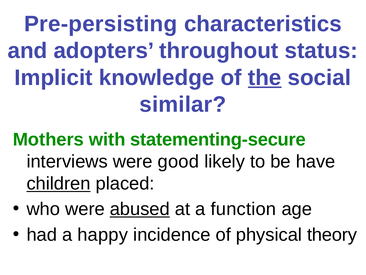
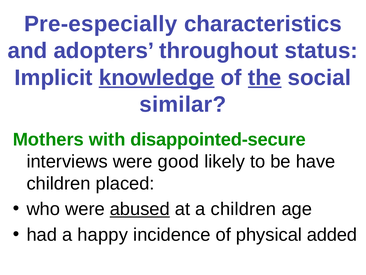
Pre-persisting: Pre-persisting -> Pre-especially
knowledge underline: none -> present
statementing-secure: statementing-secure -> disappointed-secure
children at (59, 183) underline: present -> none
a function: function -> children
theory: theory -> added
